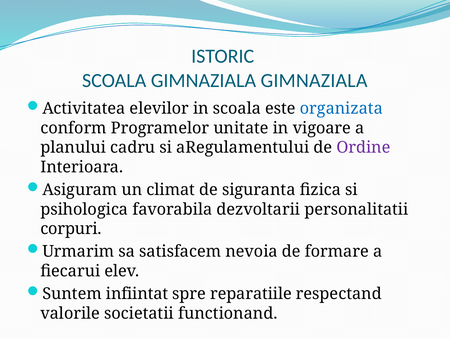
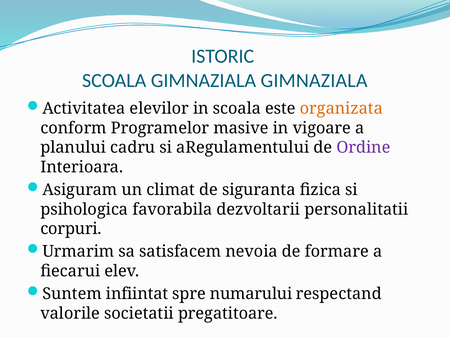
organizata colour: blue -> orange
unitate: unitate -> masive
reparatiile: reparatiile -> numarului
functionand: functionand -> pregatitoare
